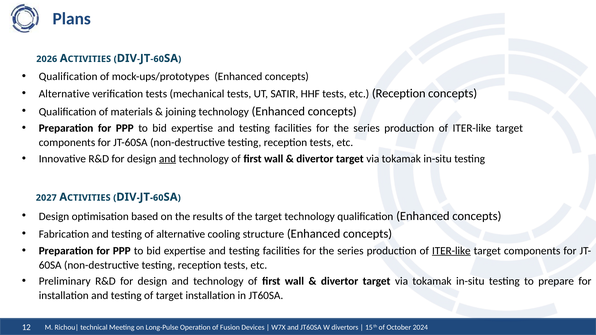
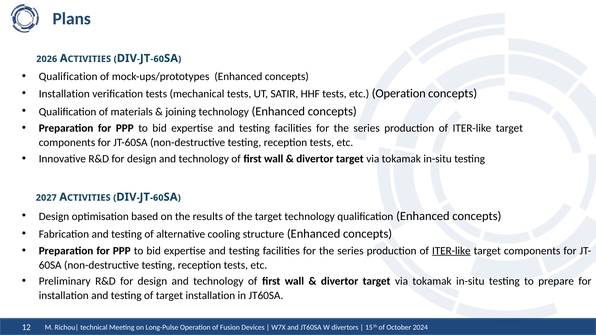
Alternative at (64, 94): Alternative -> Installation
etc Reception: Reception -> Operation
and at (168, 159) underline: present -> none
